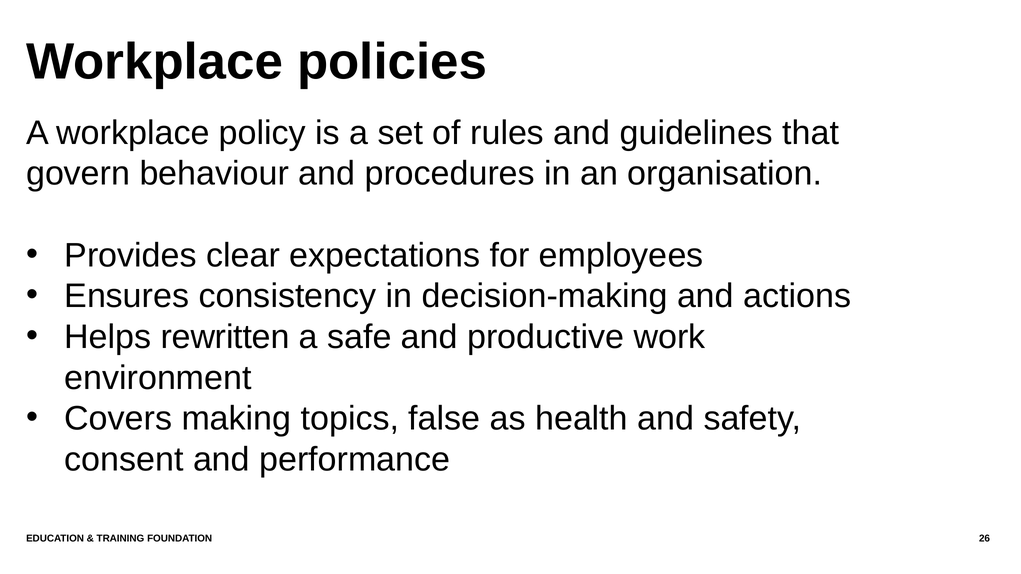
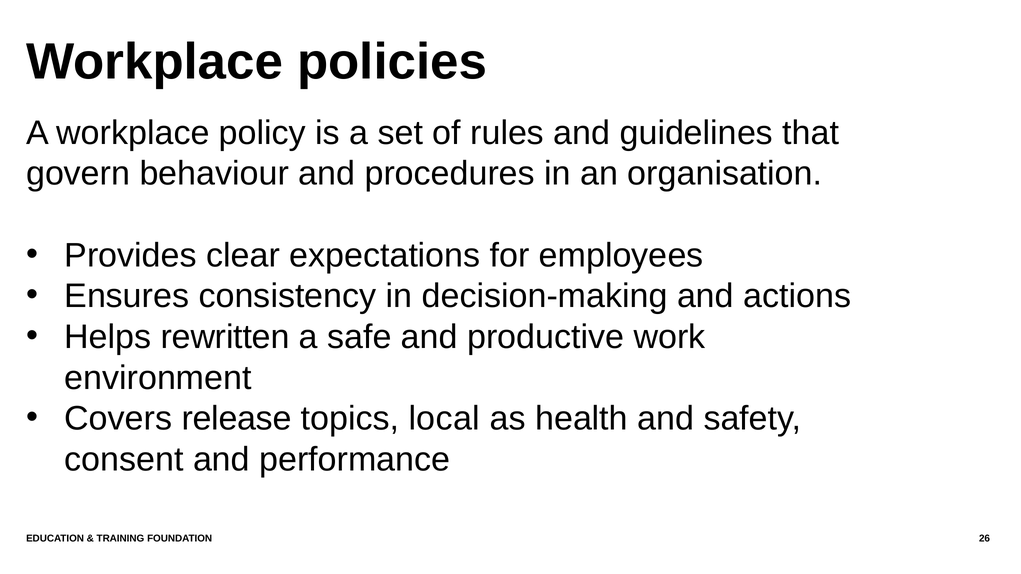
making: making -> release
false: false -> local
